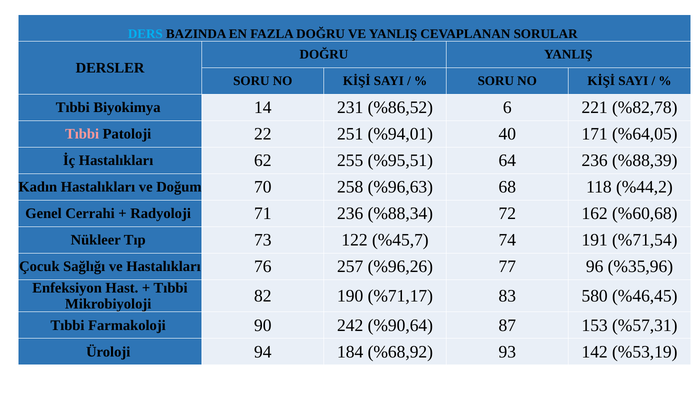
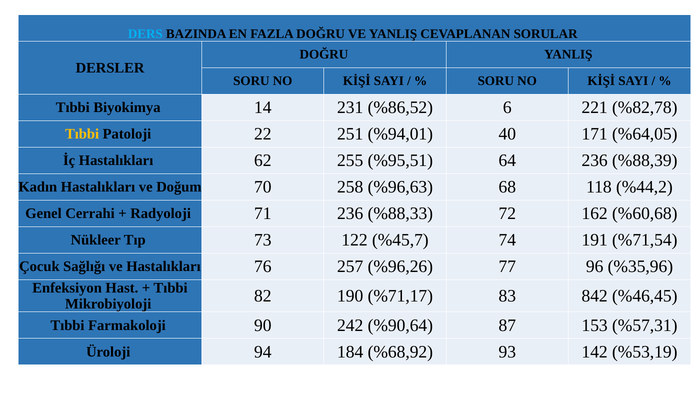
Tıbbi at (82, 134) colour: pink -> yellow
%88,34: %88,34 -> %88,33
580: 580 -> 842
